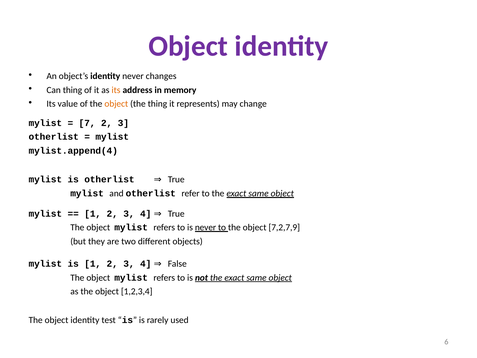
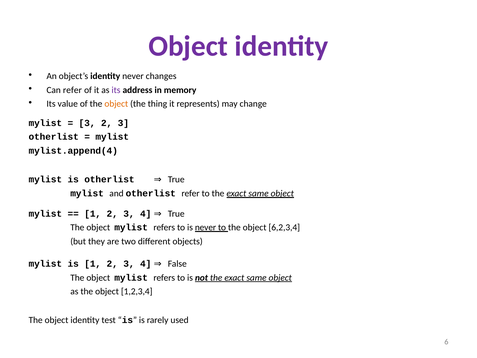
Can thing: thing -> refer
its at (116, 90) colour: orange -> purple
7 at (87, 123): 7 -> 3
7,2,7,9: 7,2,7,9 -> 6,2,3,4
